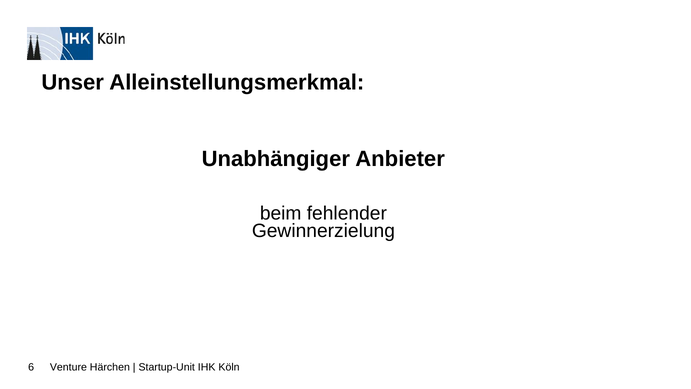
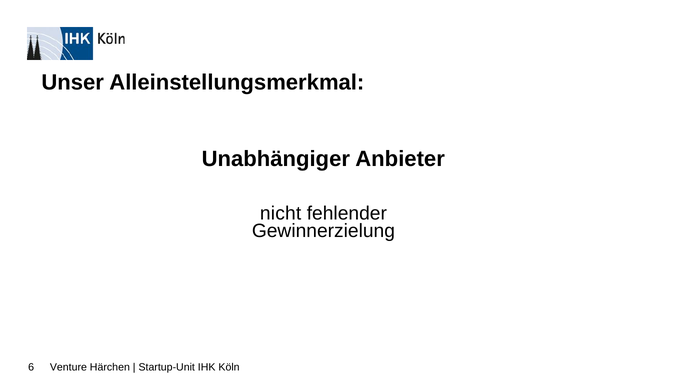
beim: beim -> nicht
